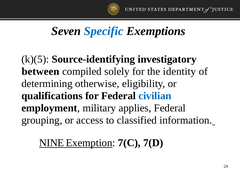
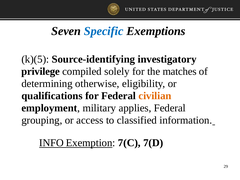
between: between -> privilege
identity: identity -> matches
civilian colour: blue -> orange
NINE: NINE -> INFO
